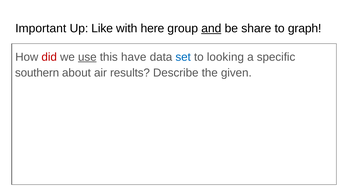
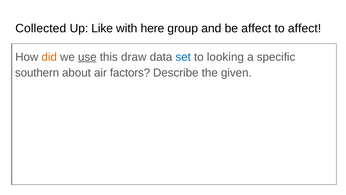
Important: Important -> Collected
and underline: present -> none
be share: share -> affect
to graph: graph -> affect
did colour: red -> orange
have: have -> draw
results: results -> factors
